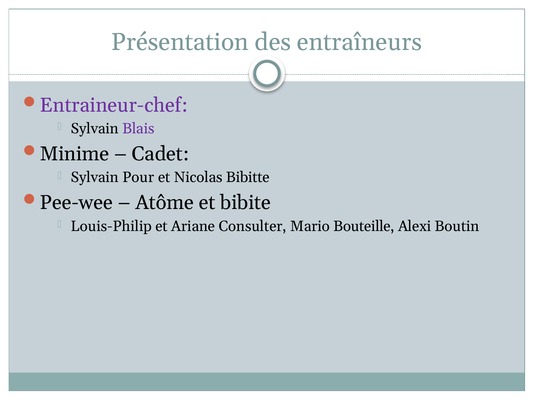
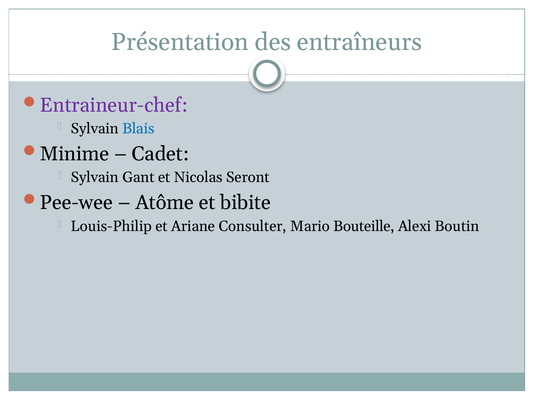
Blais colour: purple -> blue
Pour: Pour -> Gant
Bibitte: Bibitte -> Seront
